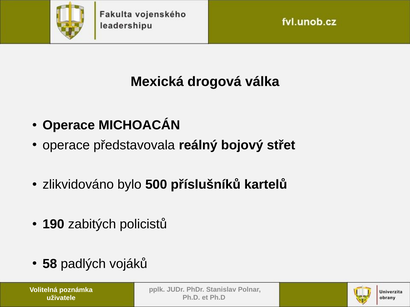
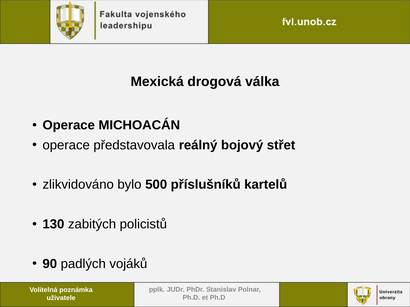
190: 190 -> 130
58: 58 -> 90
